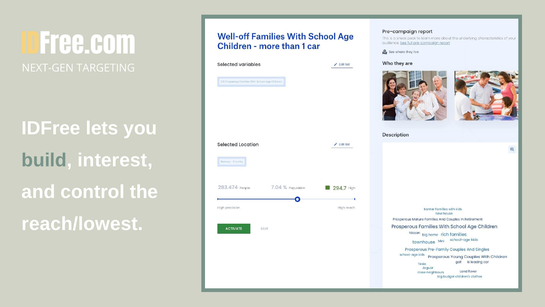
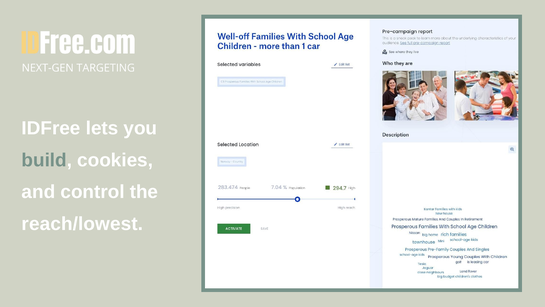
interest: interest -> cookies
